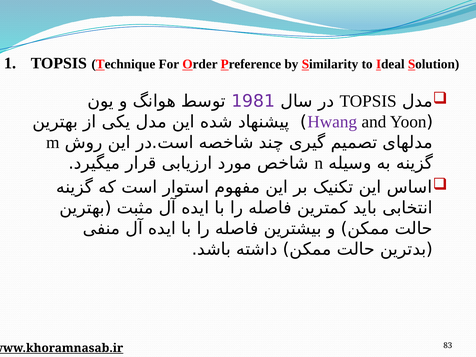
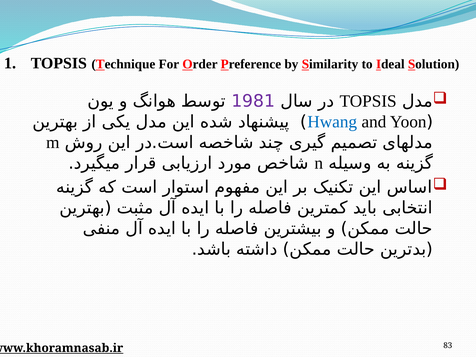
Hwang colour: purple -> blue
